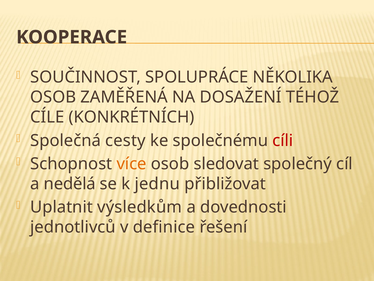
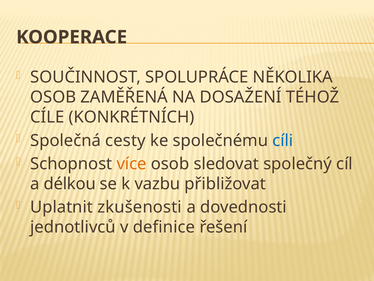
cíli colour: red -> blue
nedělá: nedělá -> délkou
jednu: jednu -> vazbu
výsledkům: výsledkům -> zkušenosti
